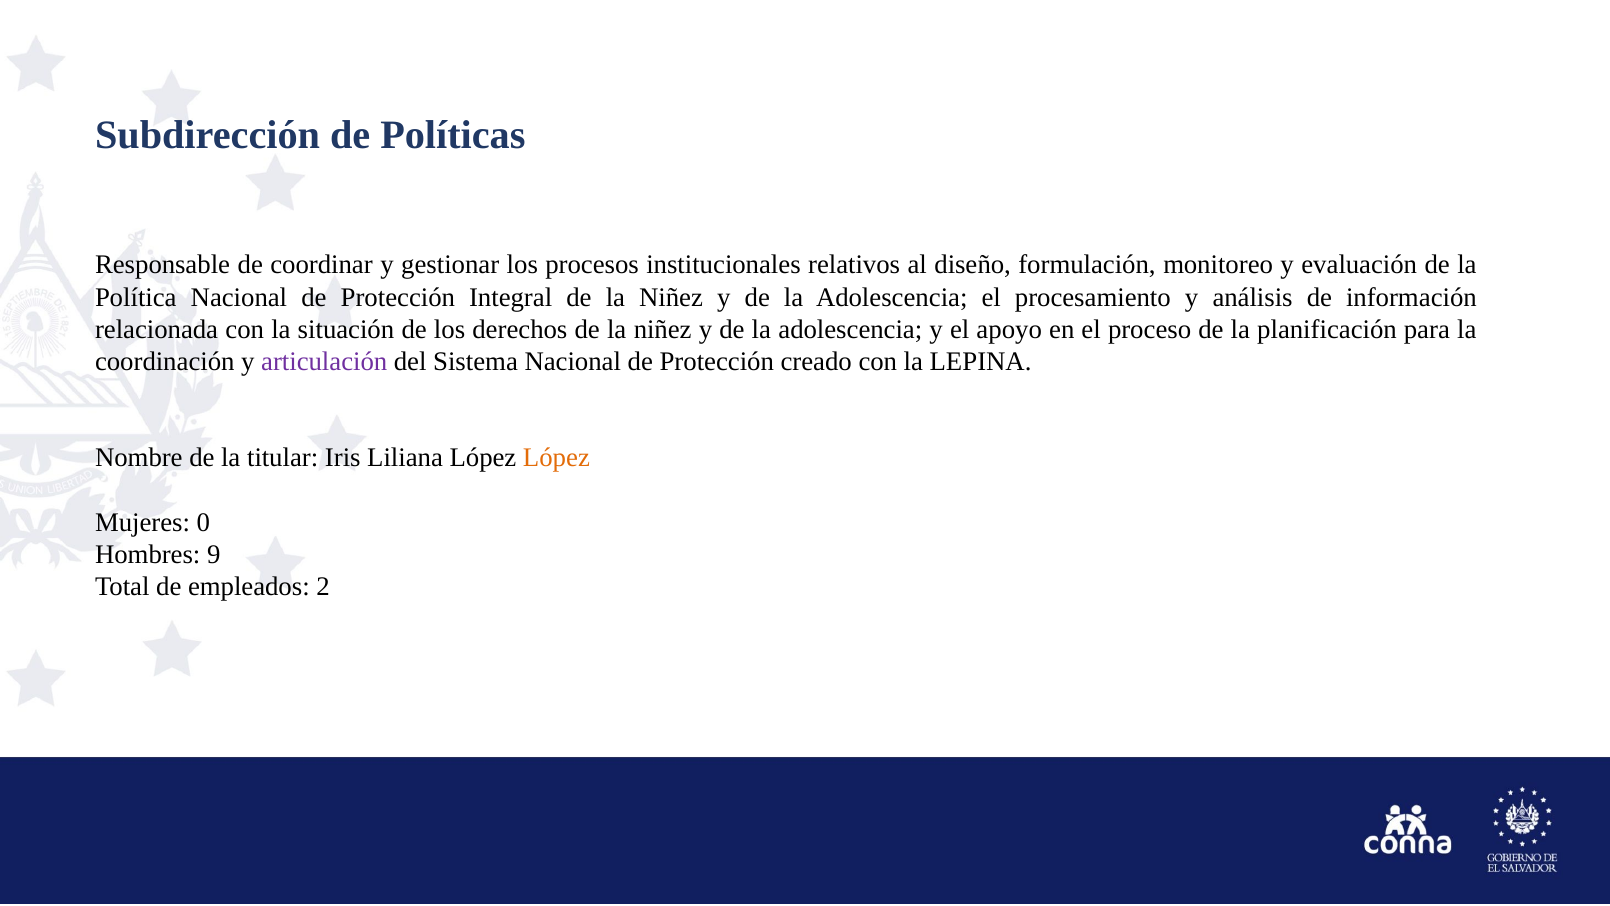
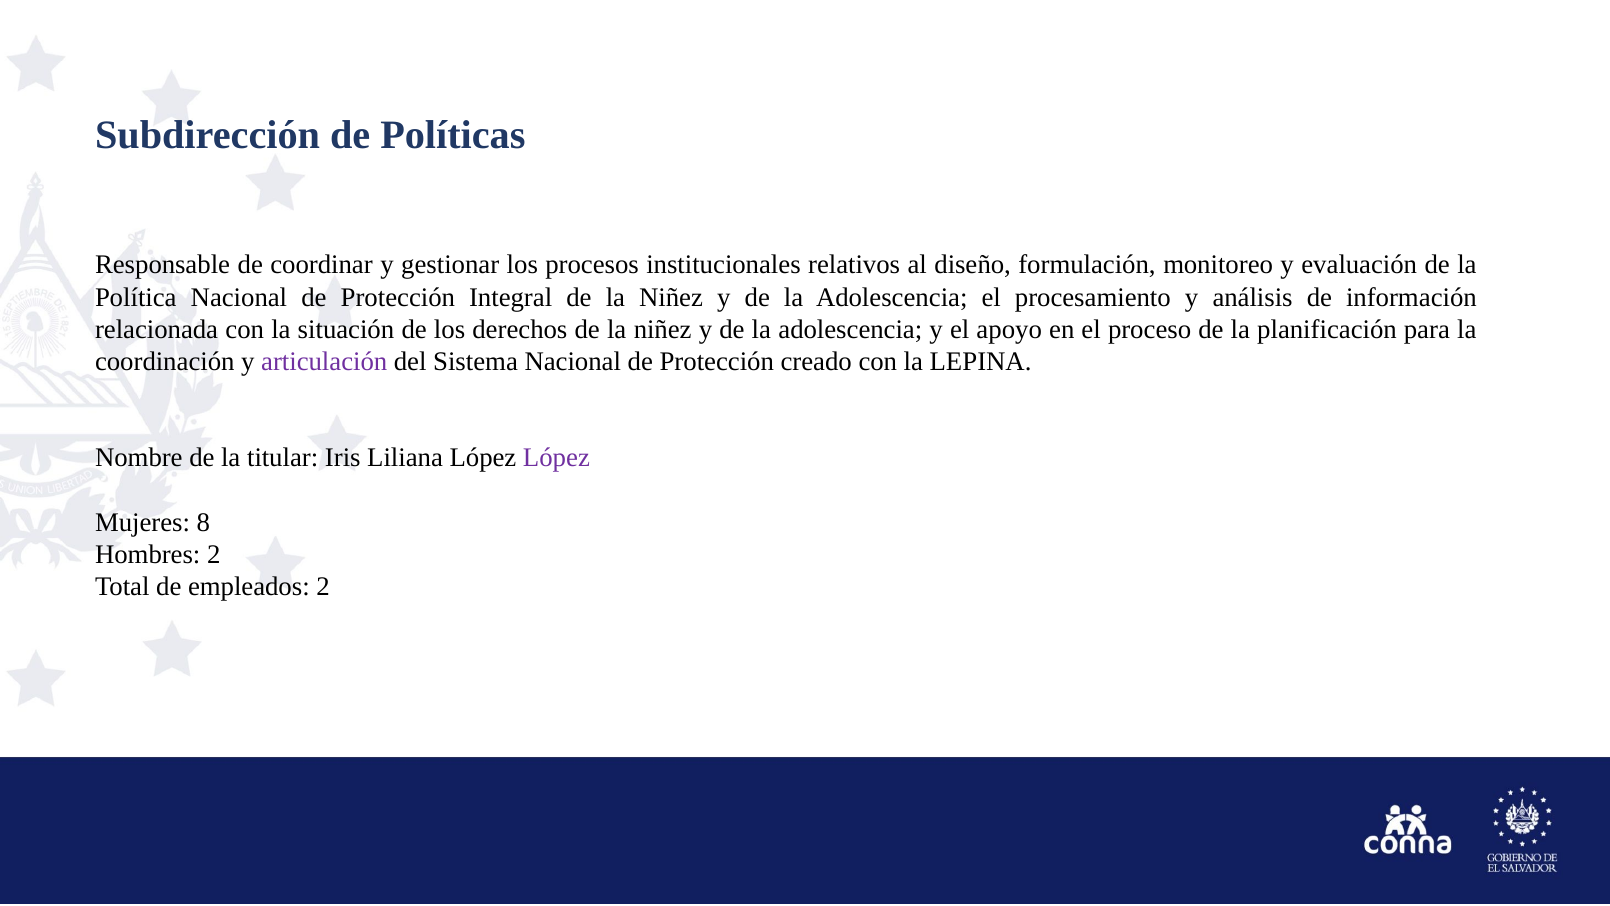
López at (556, 458) colour: orange -> purple
0: 0 -> 8
Hombres 9: 9 -> 2
